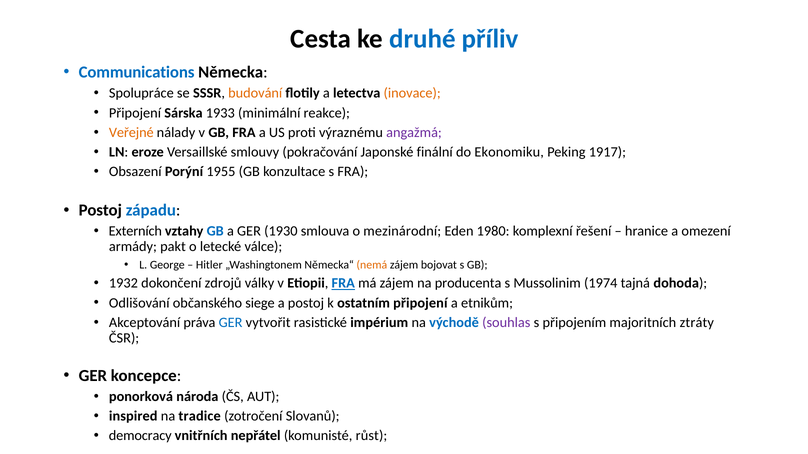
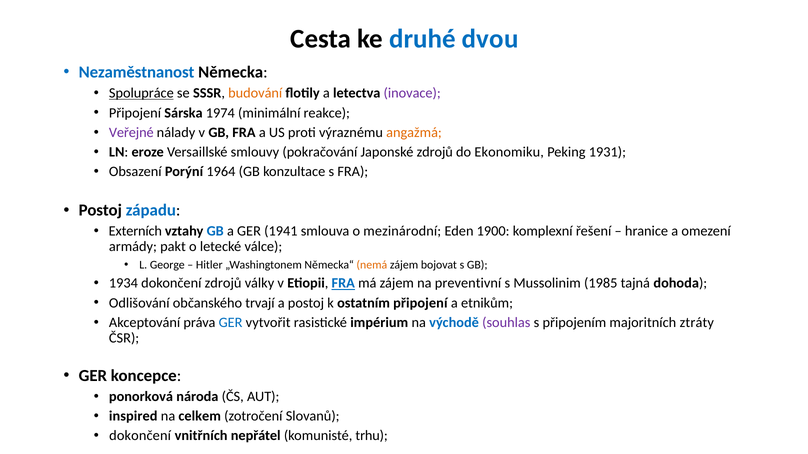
příliv: příliv -> dvou
Communications: Communications -> Nezaměstnanost
Spolupráce underline: none -> present
inovace colour: orange -> purple
1933: 1933 -> 1974
Veřejné colour: orange -> purple
angažmá colour: purple -> orange
Japonské finální: finální -> zdrojů
1917: 1917 -> 1931
1955: 1955 -> 1964
1930: 1930 -> 1941
1980: 1980 -> 1900
1932: 1932 -> 1934
producenta: producenta -> preventivní
1974: 1974 -> 1985
siege: siege -> trvají
tradice: tradice -> celkem
democracy at (140, 436): democracy -> dokončení
růst: růst -> trhu
